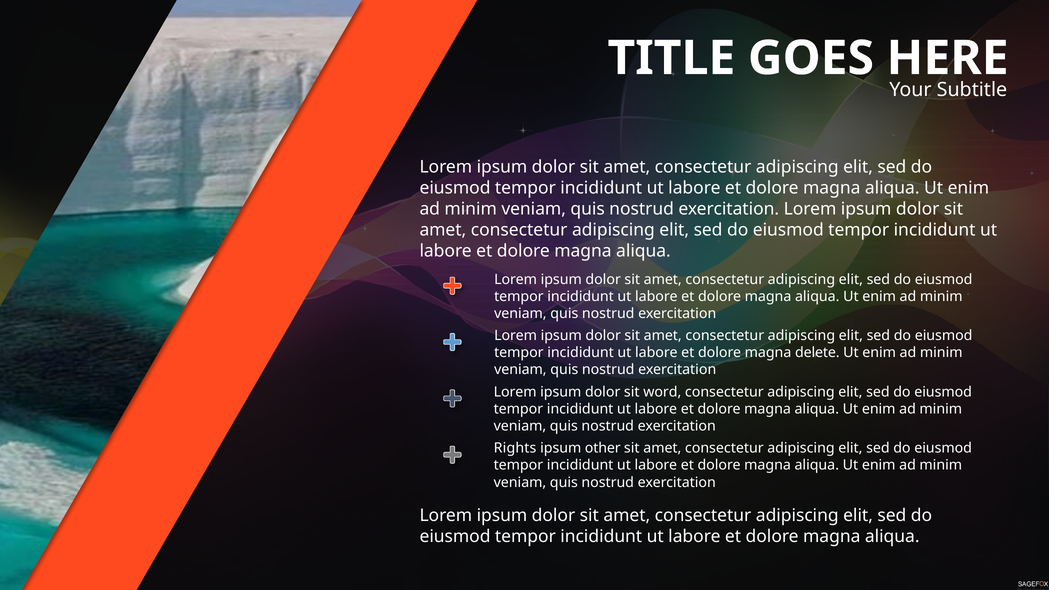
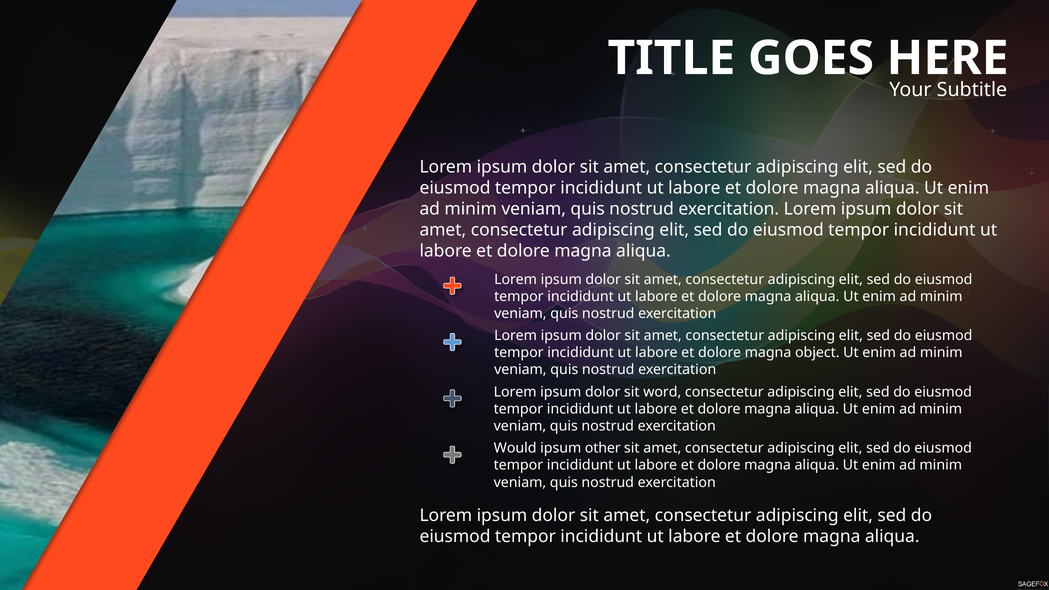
delete: delete -> object
Rights: Rights -> Would
